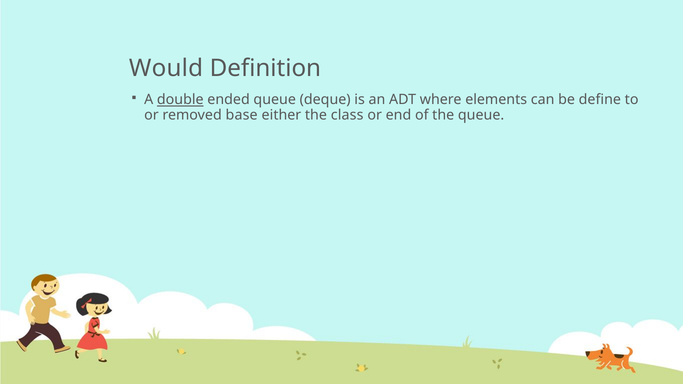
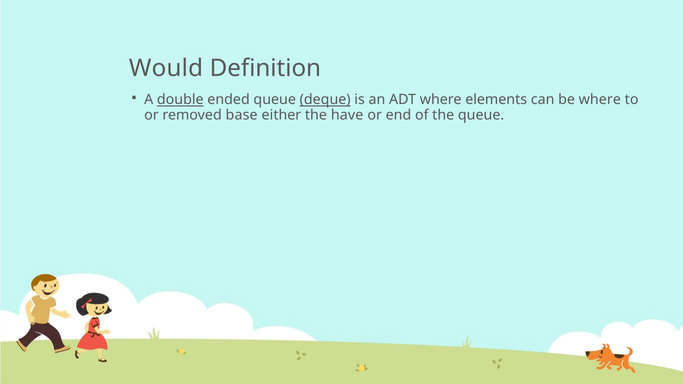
deque underline: none -> present
be define: define -> where
class: class -> have
